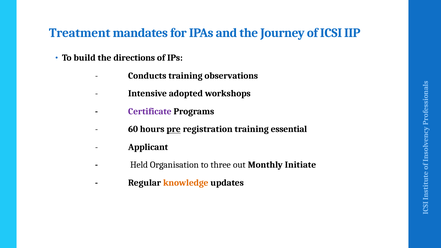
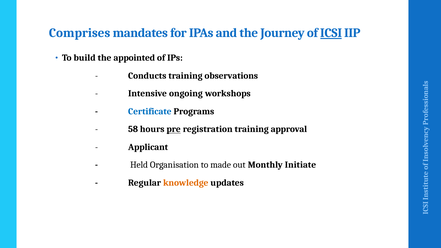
Treatment: Treatment -> Comprises
ICSI underline: none -> present
directions: directions -> appointed
adopted: adopted -> ongoing
Certificate colour: purple -> blue
60: 60 -> 58
essential: essential -> approval
three: three -> made
